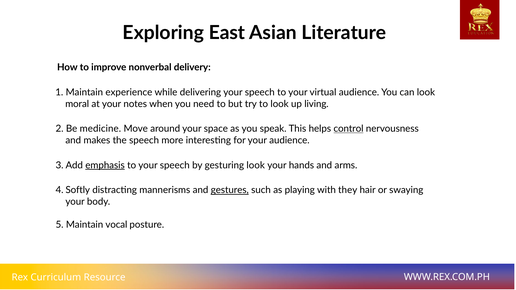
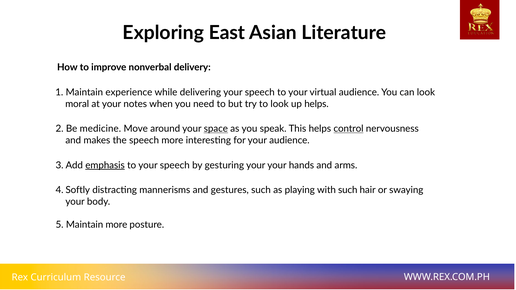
up living: living -> helps
space underline: none -> present
gesturing look: look -> your
gestures underline: present -> none
with they: they -> such
Maintain vocal: vocal -> more
